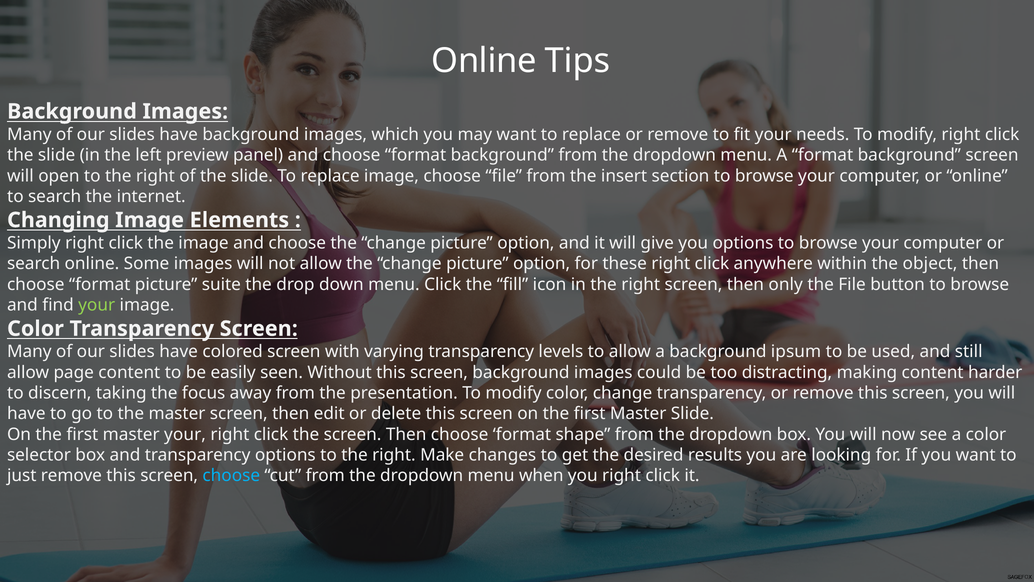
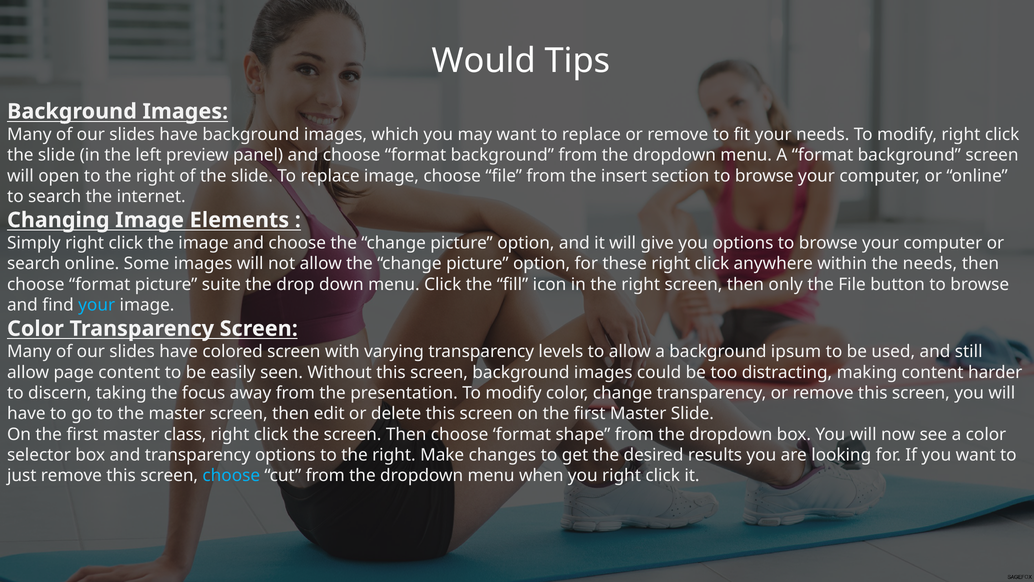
Online at (484, 61): Online -> Would
the object: object -> needs
your at (97, 305) colour: light green -> light blue
master your: your -> class
